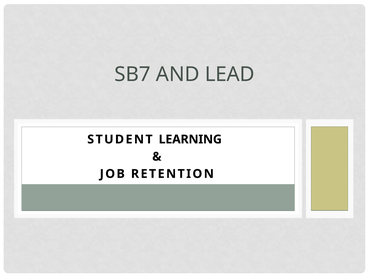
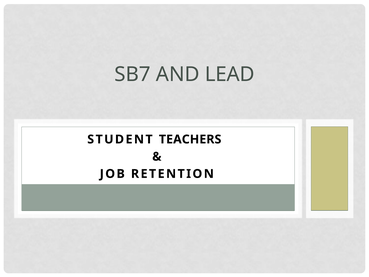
LEARNING: LEARNING -> TEACHERS
